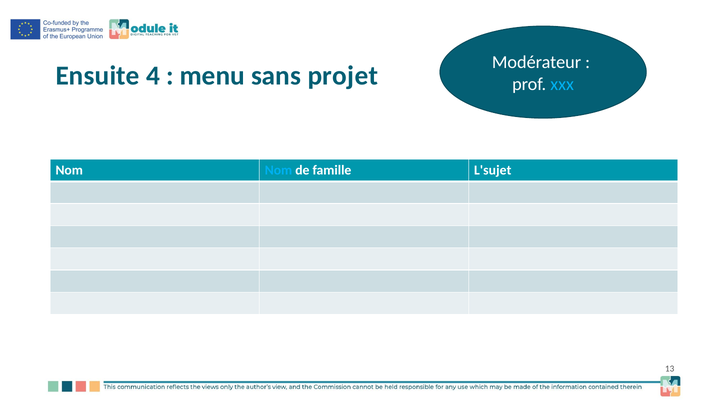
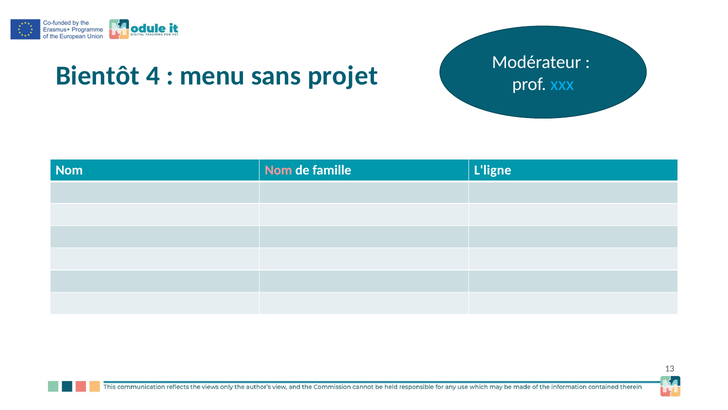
Ensuite: Ensuite -> Bientôt
Nom at (278, 170) colour: light blue -> pink
L'sujet: L'sujet -> L'ligne
